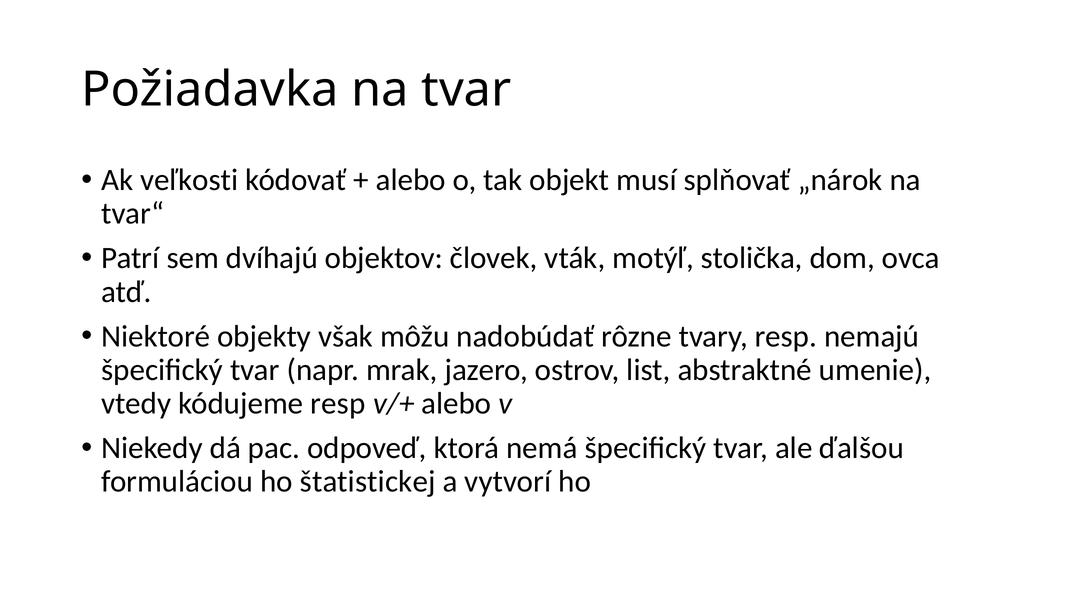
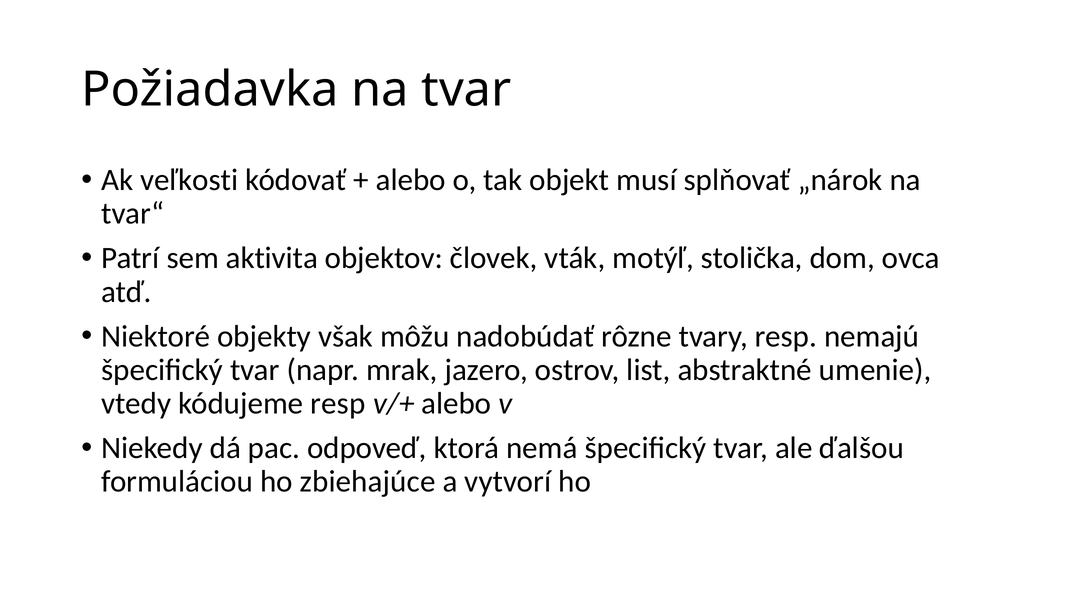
dvíhajú: dvíhajú -> aktivita
štatistickej: štatistickej -> zbiehajúce
